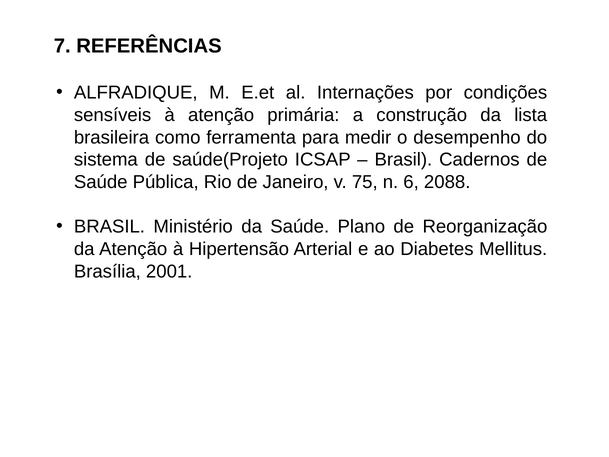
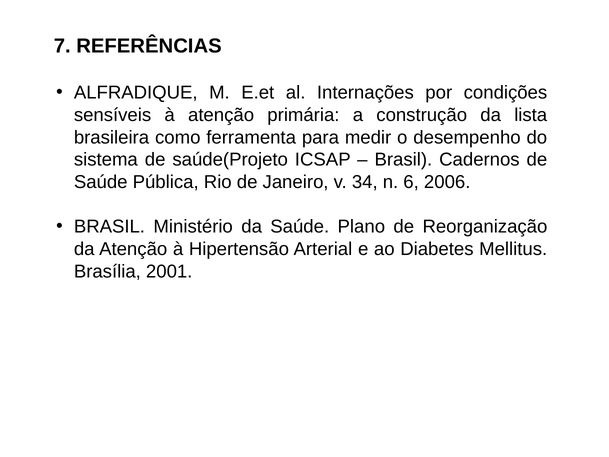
75: 75 -> 34
2088: 2088 -> 2006
